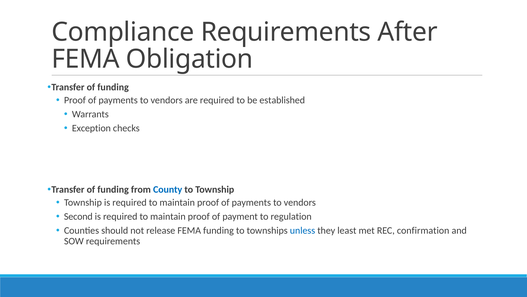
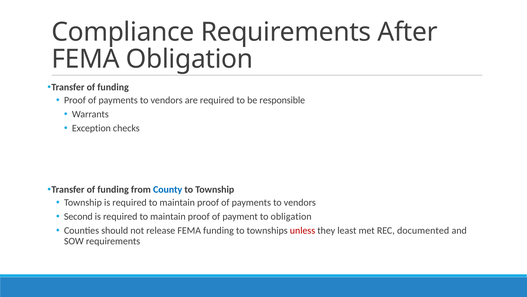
established: established -> responsible
to regulation: regulation -> obligation
unless colour: blue -> red
confirmation: confirmation -> documented
